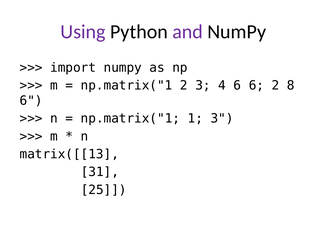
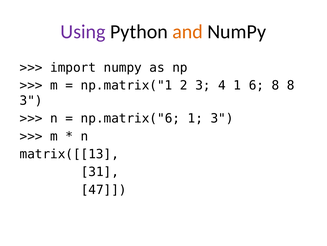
and colour: purple -> orange
4 6: 6 -> 1
6 2: 2 -> 8
6 at (31, 100): 6 -> 3
np.matrix("1 at (130, 118): np.matrix("1 -> np.matrix("6
25: 25 -> 47
